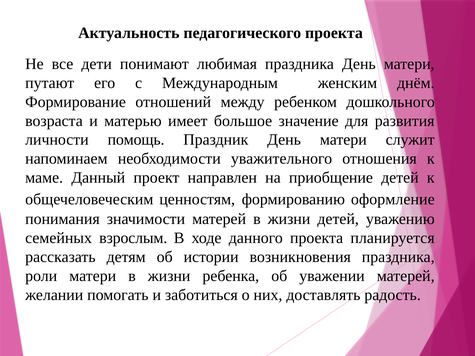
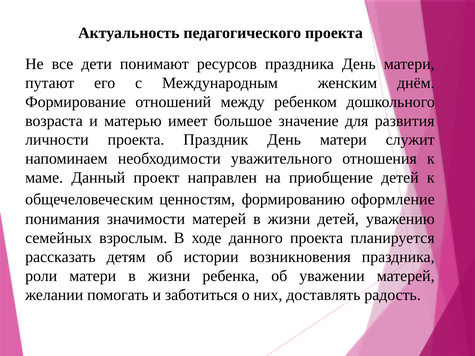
любимая: любимая -> ресурсов
личности помощь: помощь -> проекта
